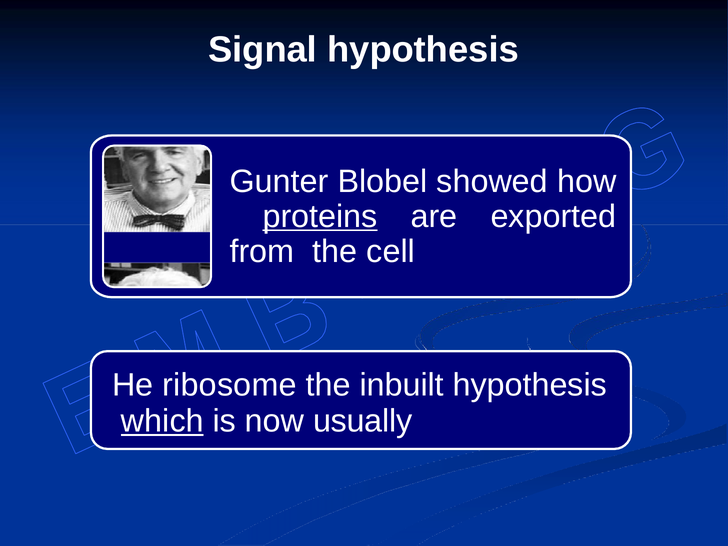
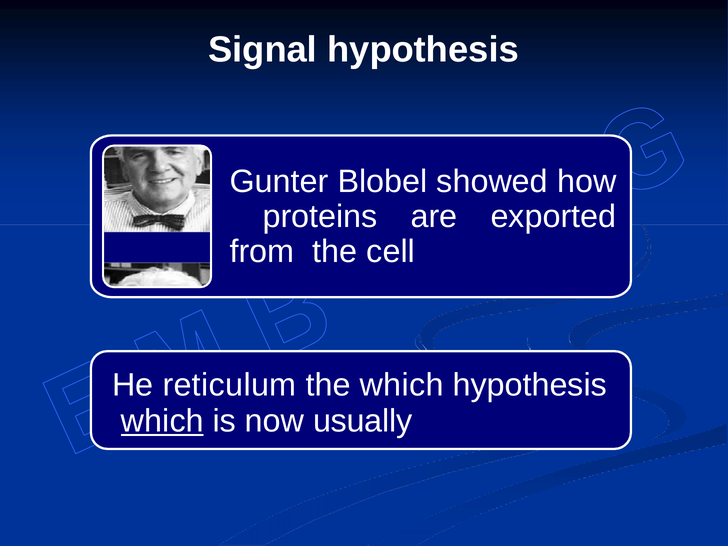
proteins underline: present -> none
ribosome: ribosome -> reticulum
the inbuilt: inbuilt -> which
